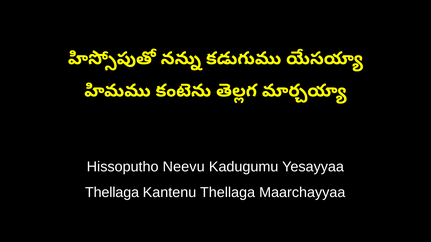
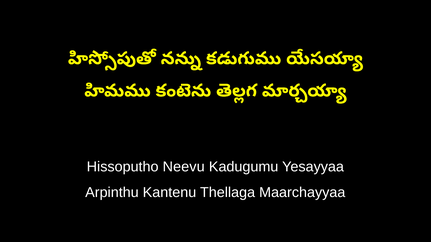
Thellaga at (112, 193): Thellaga -> Arpinthu
